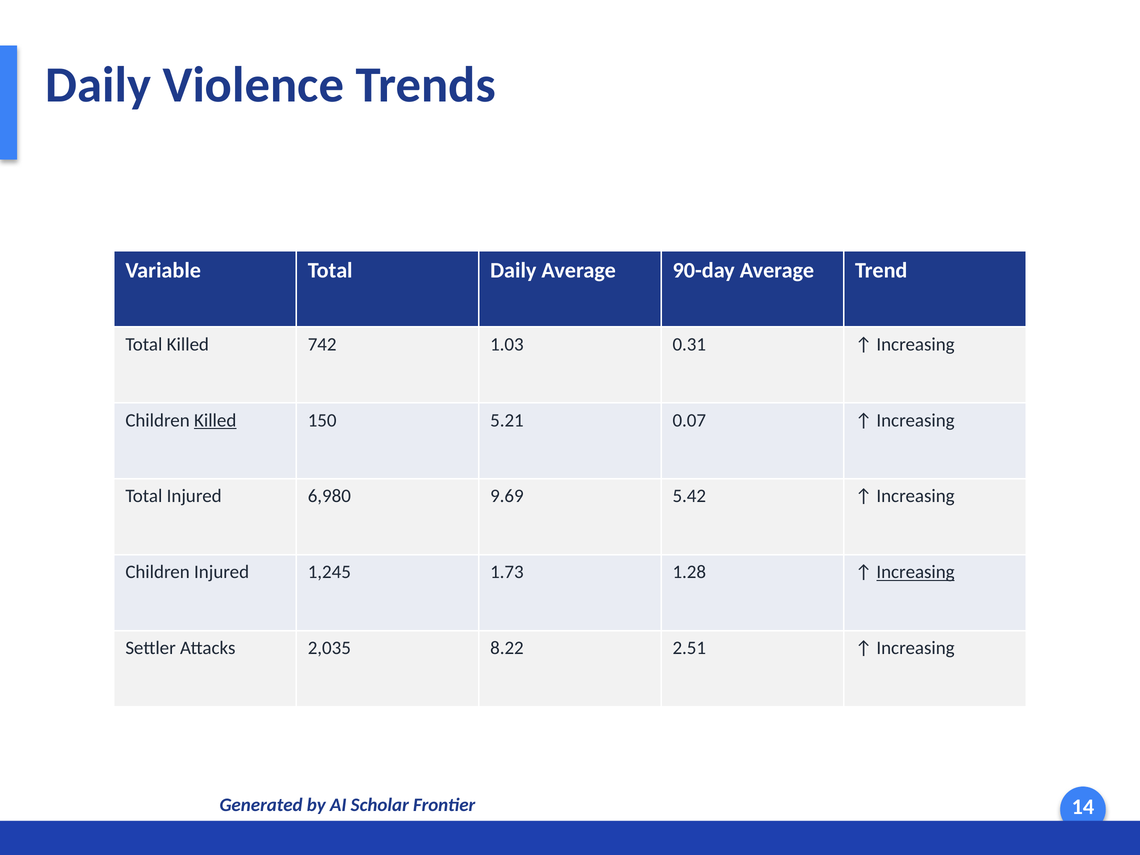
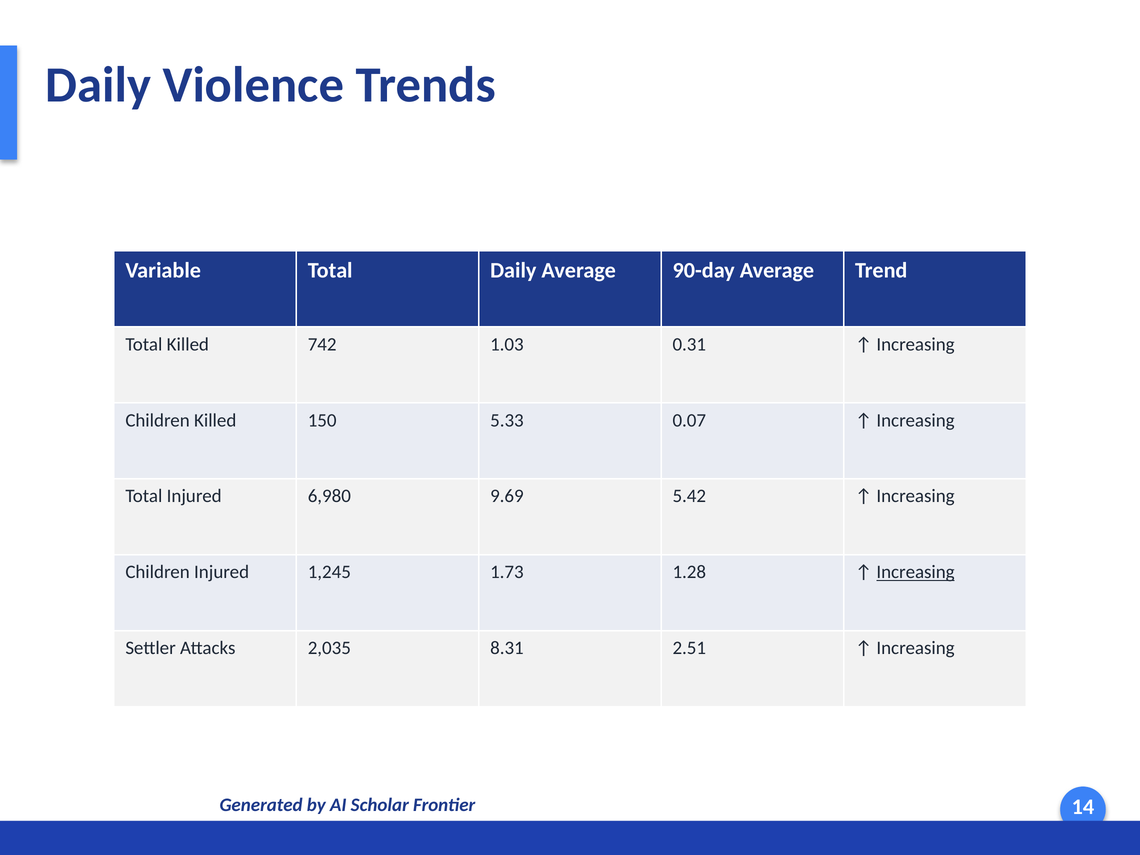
Killed at (215, 420) underline: present -> none
5.21: 5.21 -> 5.33
8.22: 8.22 -> 8.31
